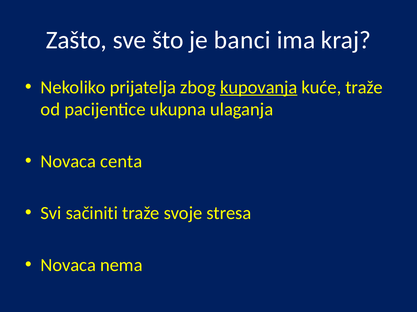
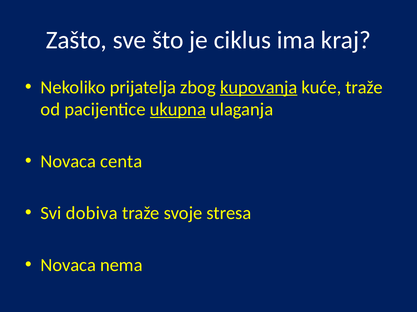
banci: banci -> ciklus
ukupna underline: none -> present
sačiniti: sačiniti -> dobiva
